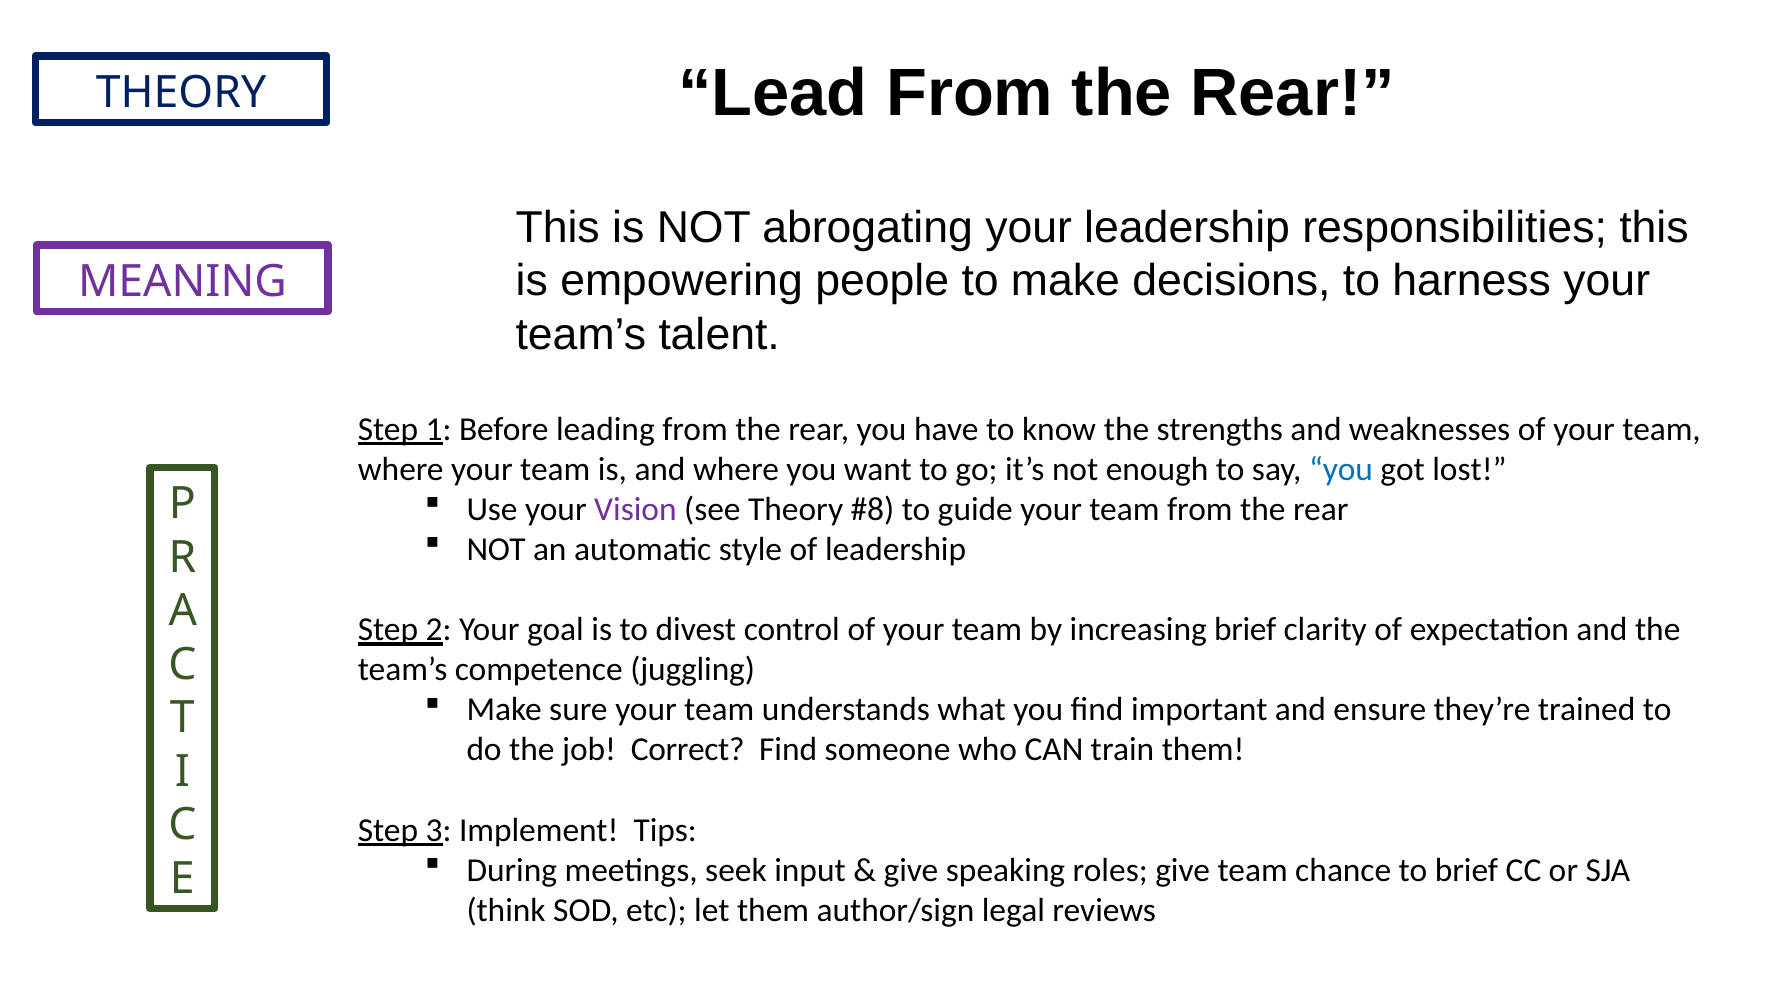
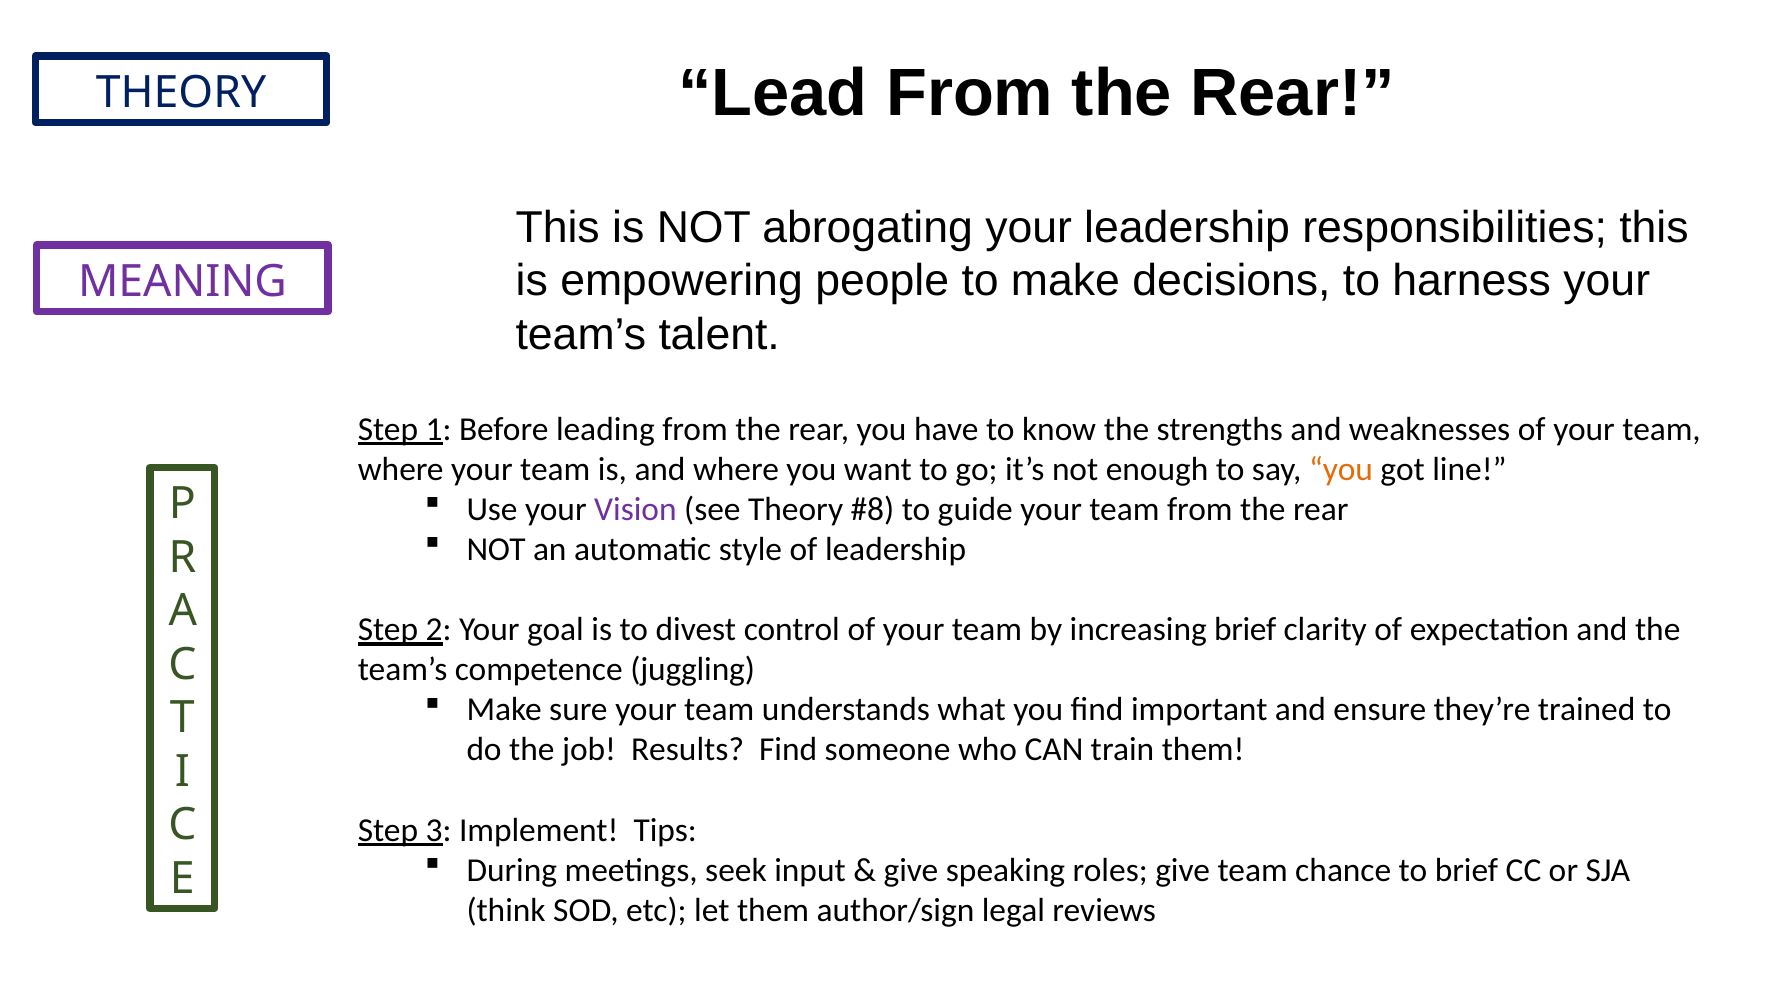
you at (1341, 469) colour: blue -> orange
lost: lost -> line
Correct: Correct -> Results
